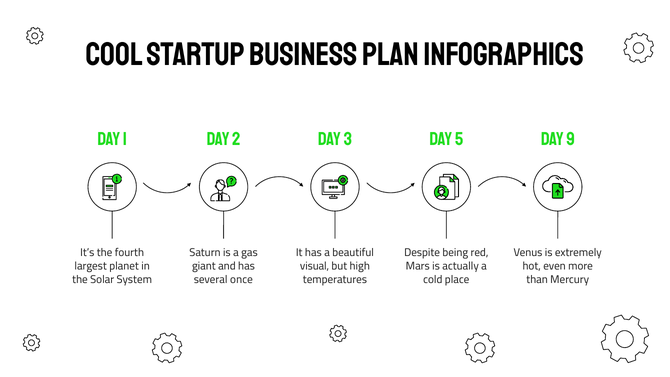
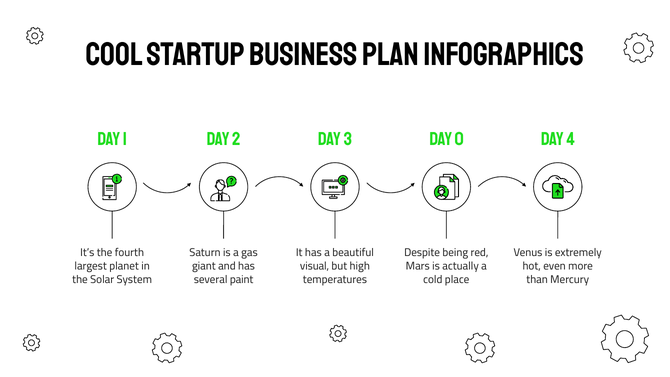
5: 5 -> 0
9: 9 -> 4
once: once -> paint
